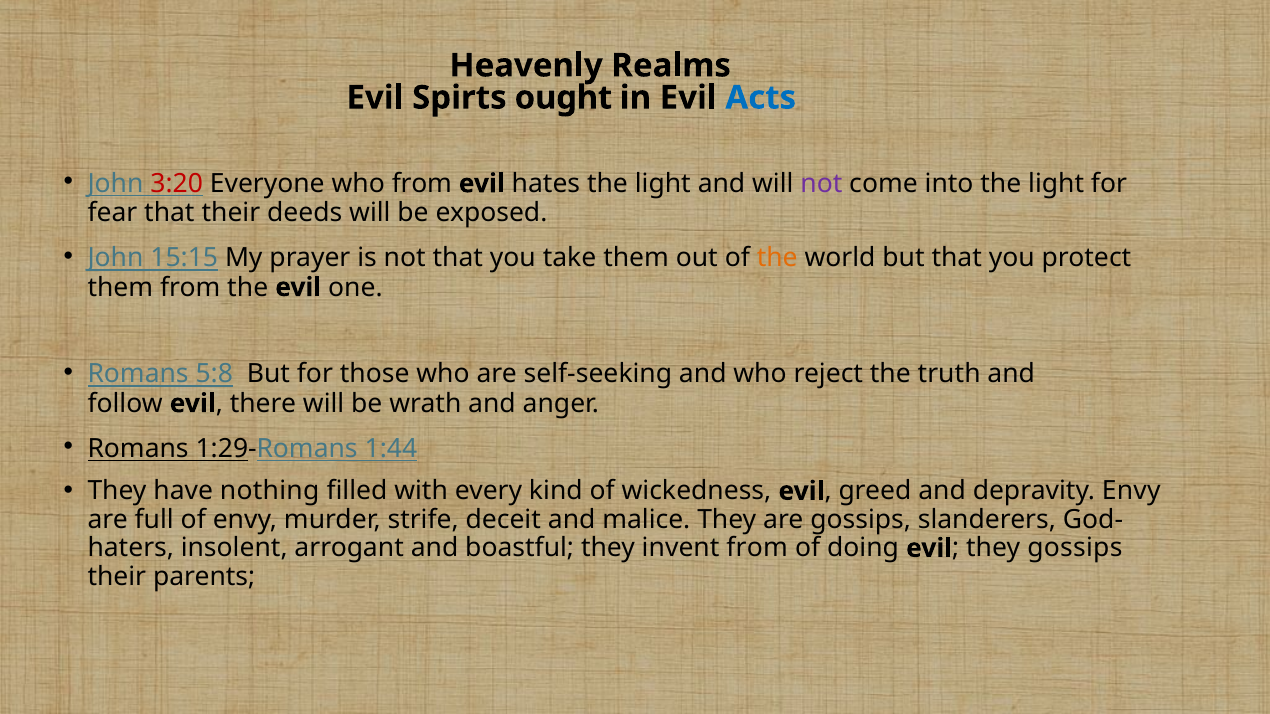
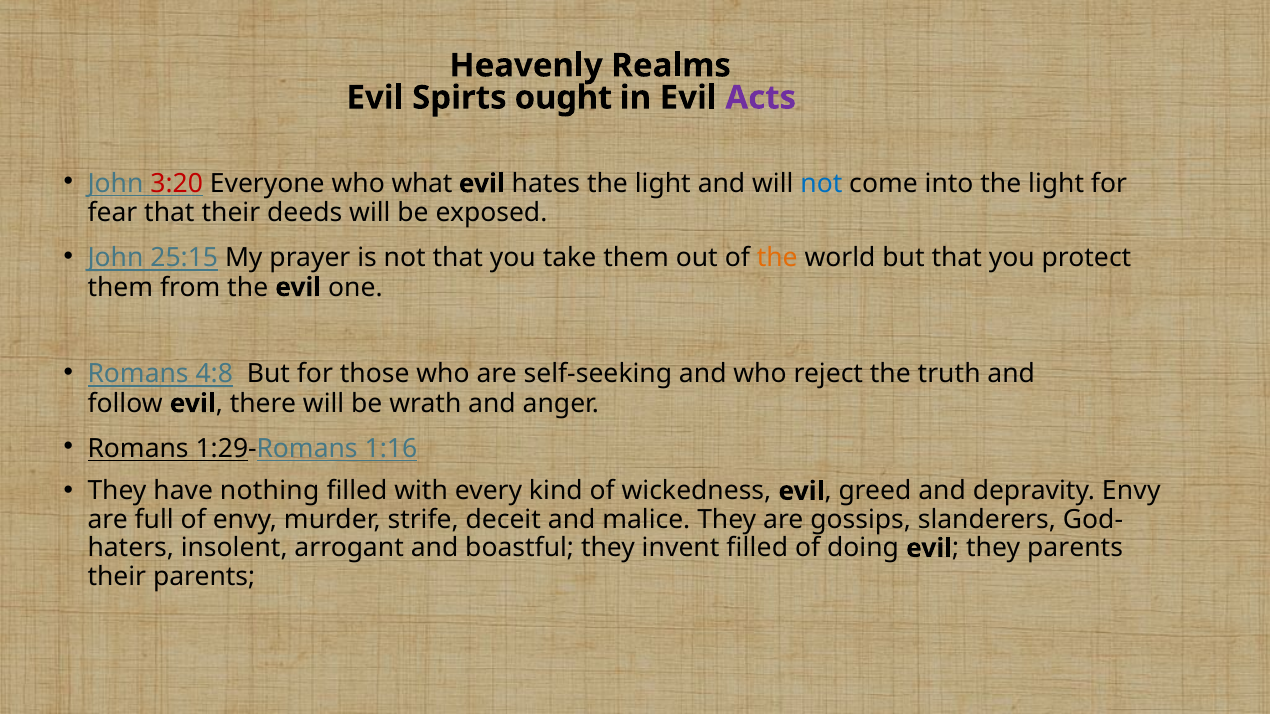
Acts colour: blue -> purple
who from: from -> what
not at (821, 184) colour: purple -> blue
15:15: 15:15 -> 25:15
5:8: 5:8 -> 4:8
1:44: 1:44 -> 1:16
invent from: from -> filled
they gossips: gossips -> parents
